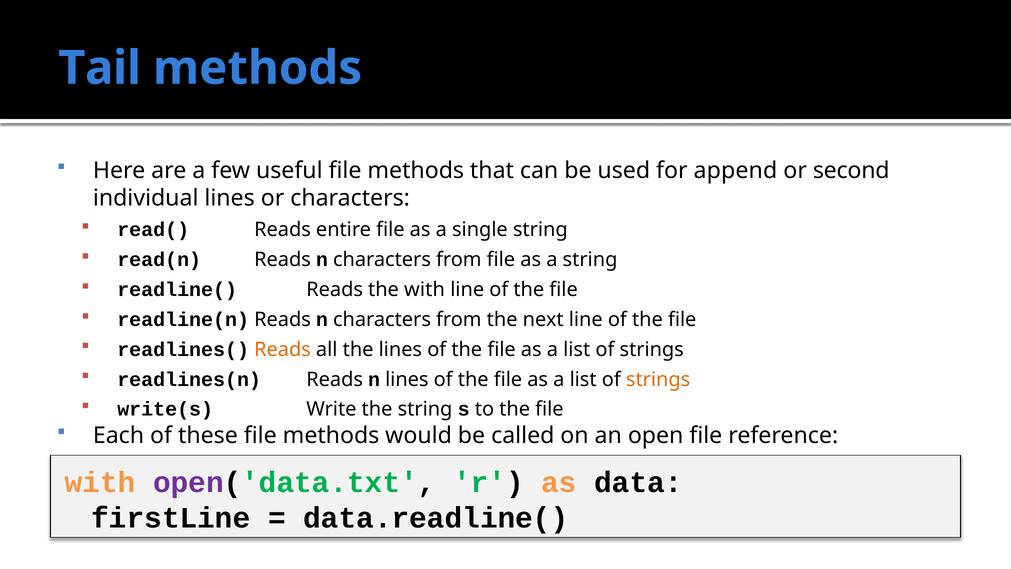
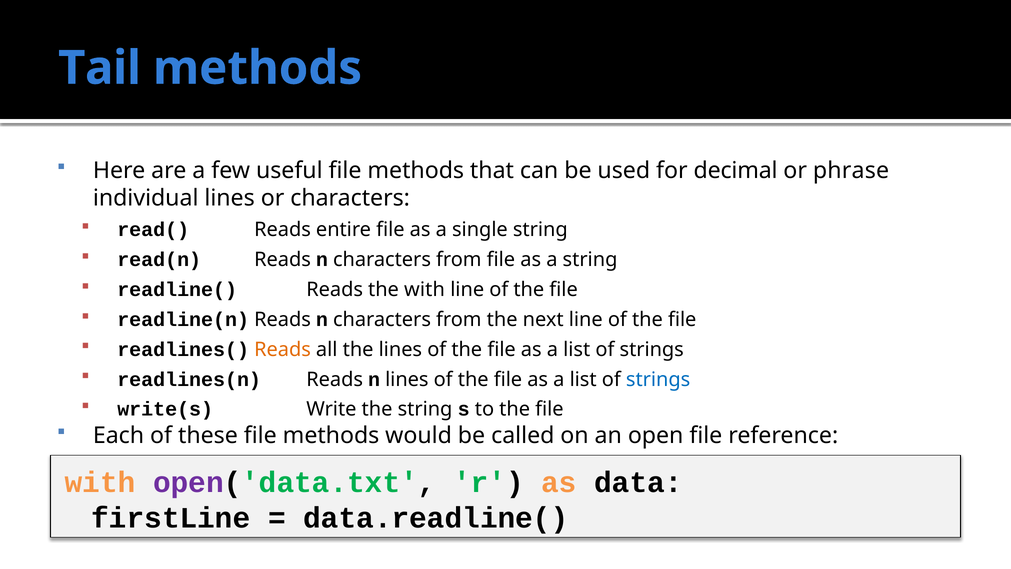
append: append -> decimal
second: second -> phrase
strings at (658, 379) colour: orange -> blue
